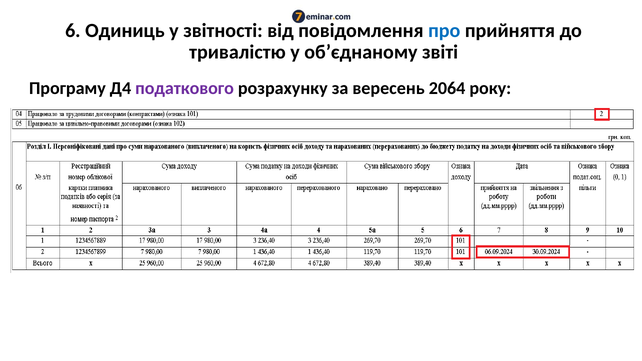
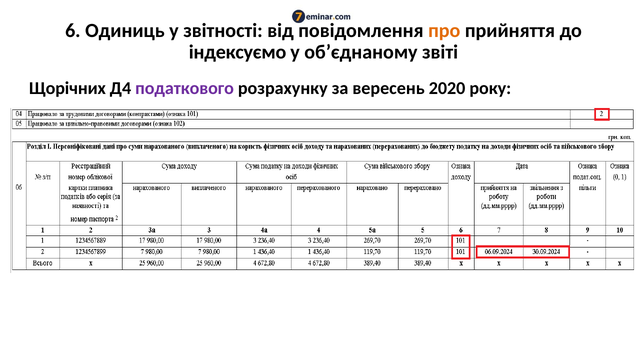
про colour: blue -> orange
тривалістю: тривалістю -> індексуємо
Програму: Програму -> Щорічних
2064: 2064 -> 2020
